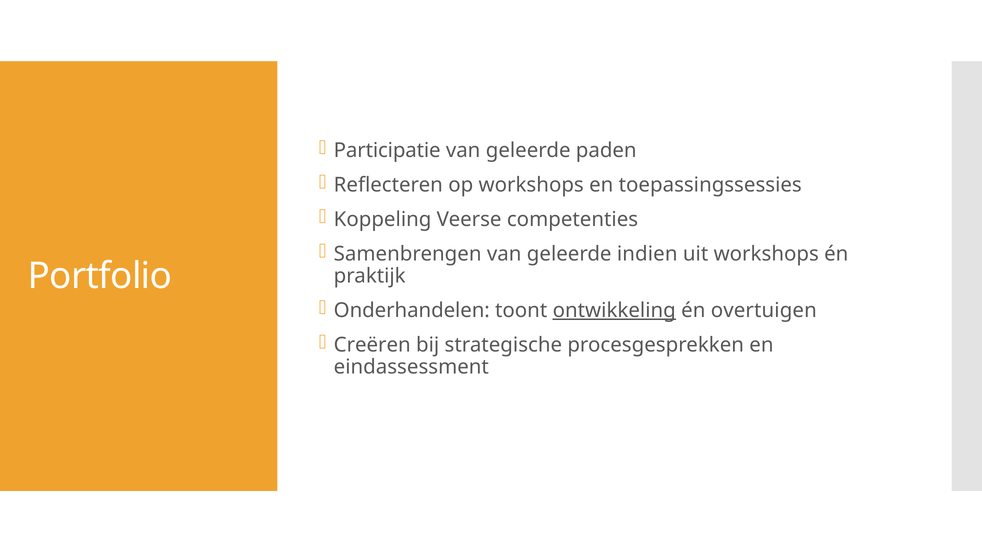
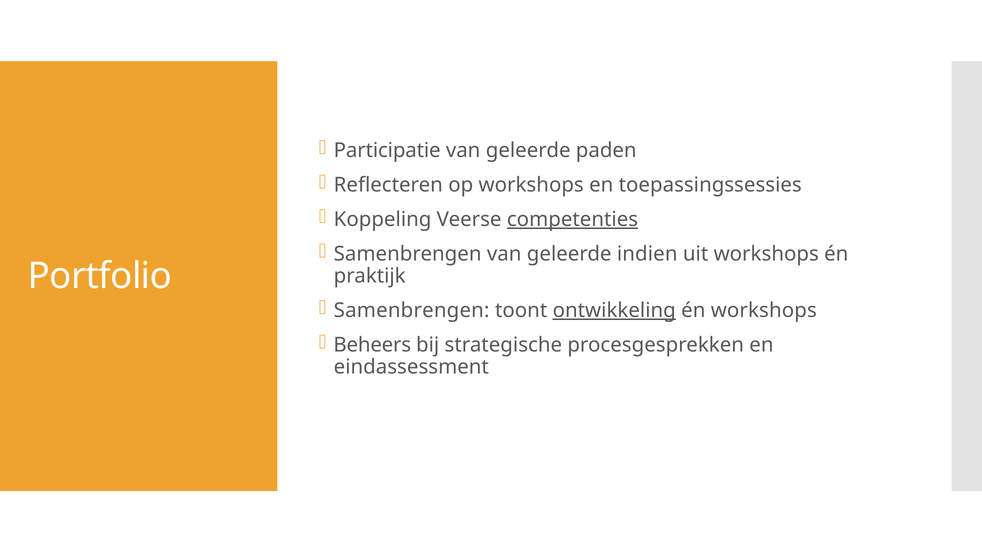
competenties underline: none -> present
Onderhandelen at (412, 310): Onderhandelen -> Samenbrengen
én overtuigen: overtuigen -> workshops
Creëren: Creëren -> Beheers
